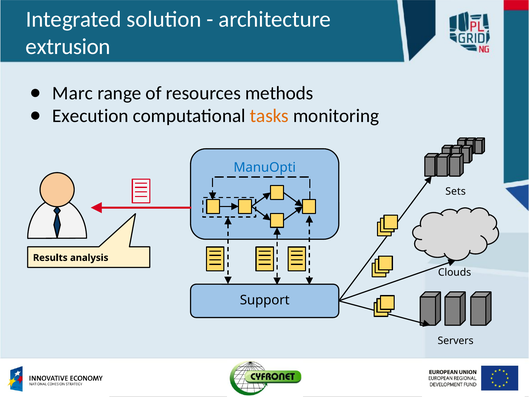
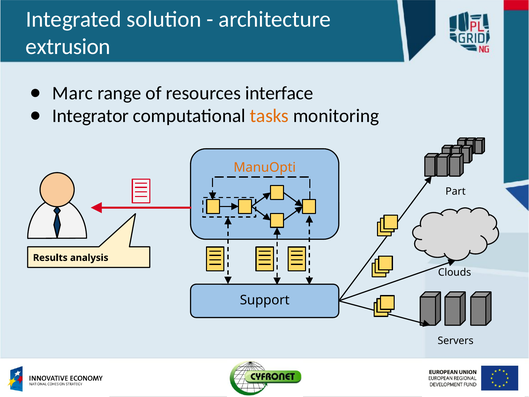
methods: methods -> interface
Execution: Execution -> Integrator
ManuOpti colour: blue -> orange
Sets: Sets -> Part
